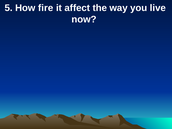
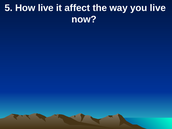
How fire: fire -> live
